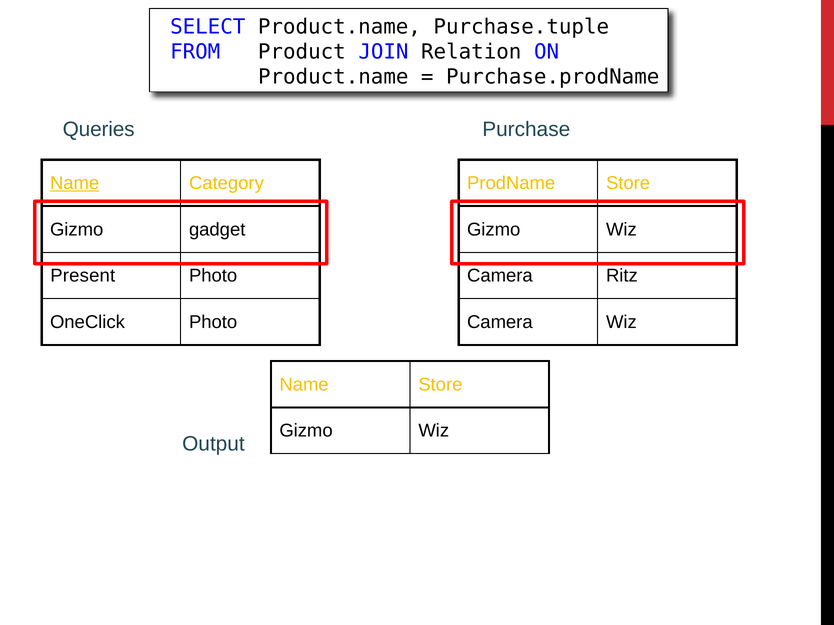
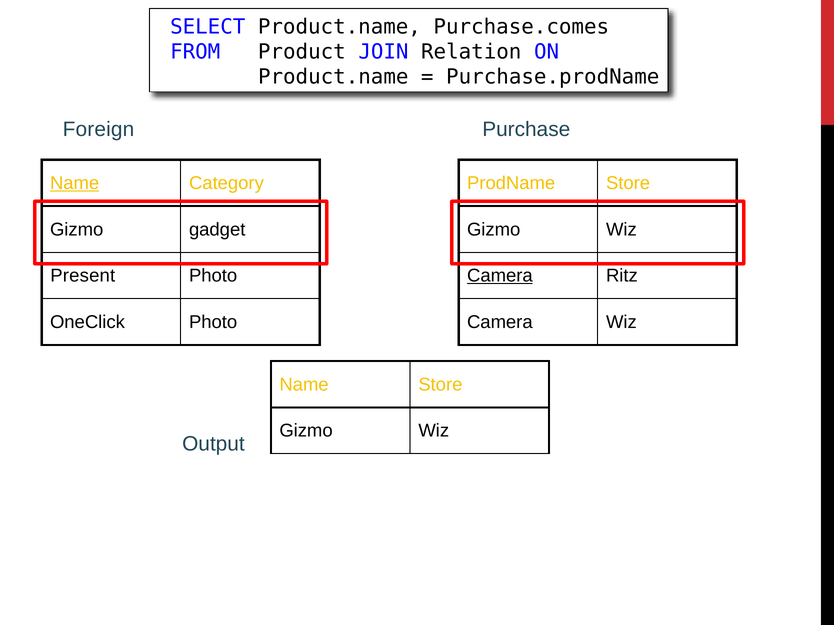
Purchase.tuple: Purchase.tuple -> Purchase.comes
Queries: Queries -> Foreign
Camera at (500, 276) underline: none -> present
